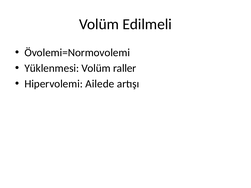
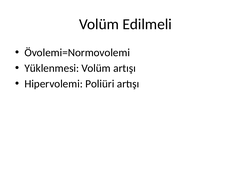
Volüm raller: raller -> artışı
Ailede: Ailede -> Poliüri
